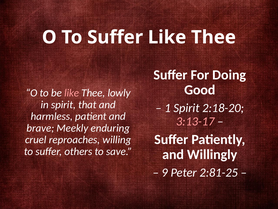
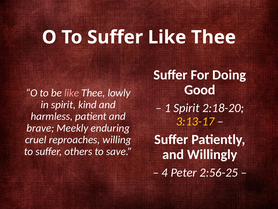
that: that -> kind
3:13-17 colour: pink -> yellow
9: 9 -> 4
2:81-25: 2:81-25 -> 2:56-25
